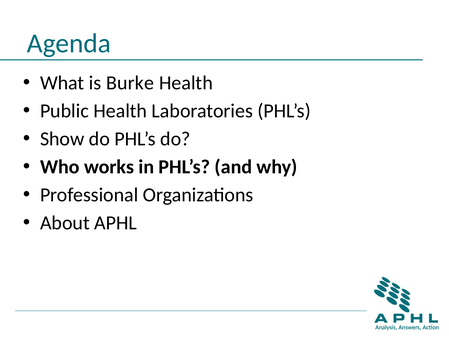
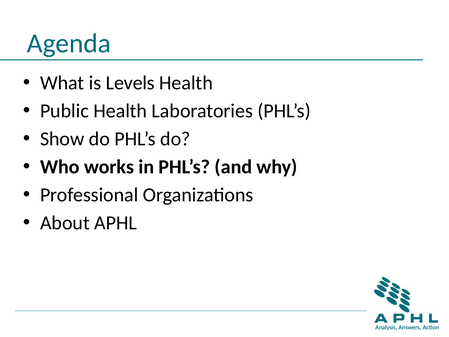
Burke: Burke -> Levels
